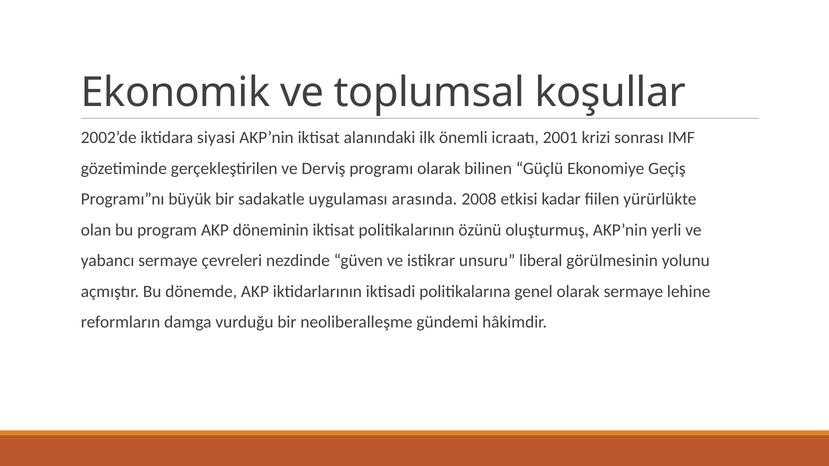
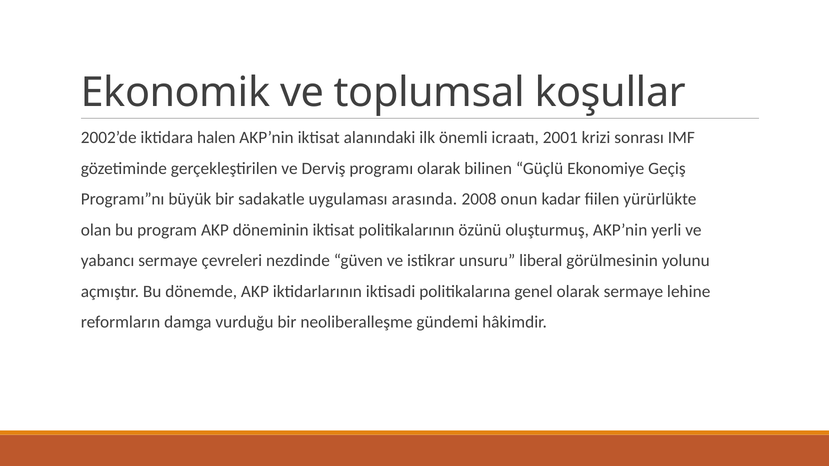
siyasi: siyasi -> halen
etkisi: etkisi -> onun
